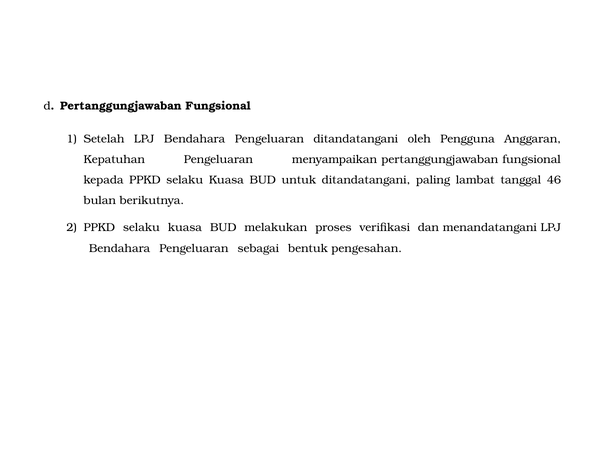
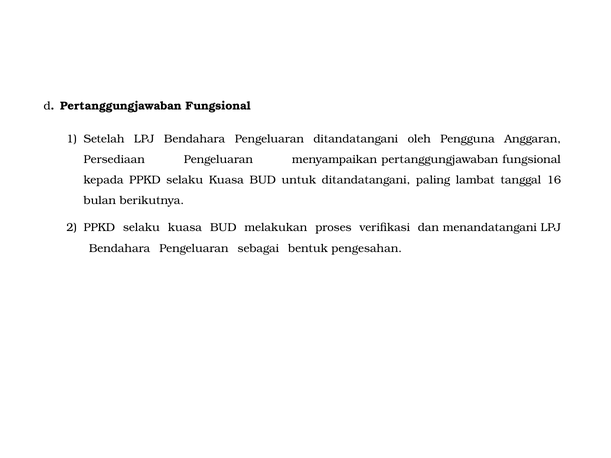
Kepatuhan: Kepatuhan -> Persediaan
46: 46 -> 16
